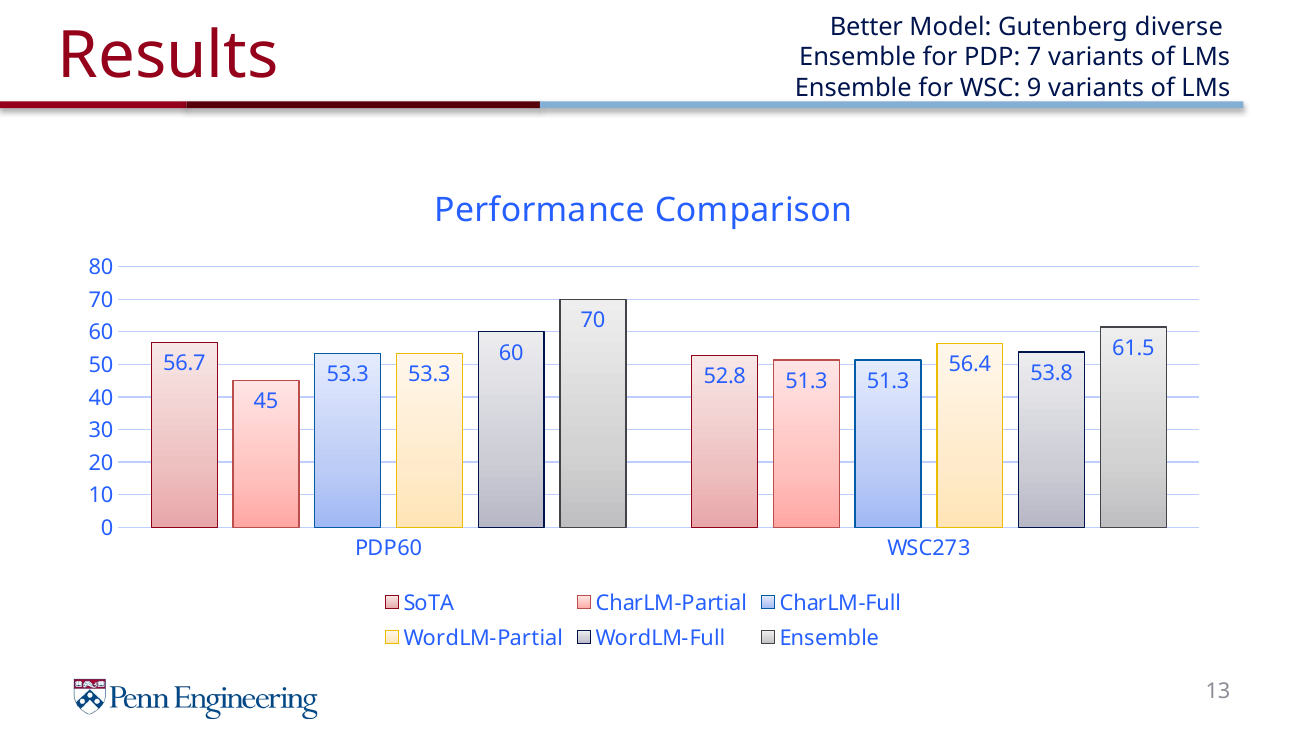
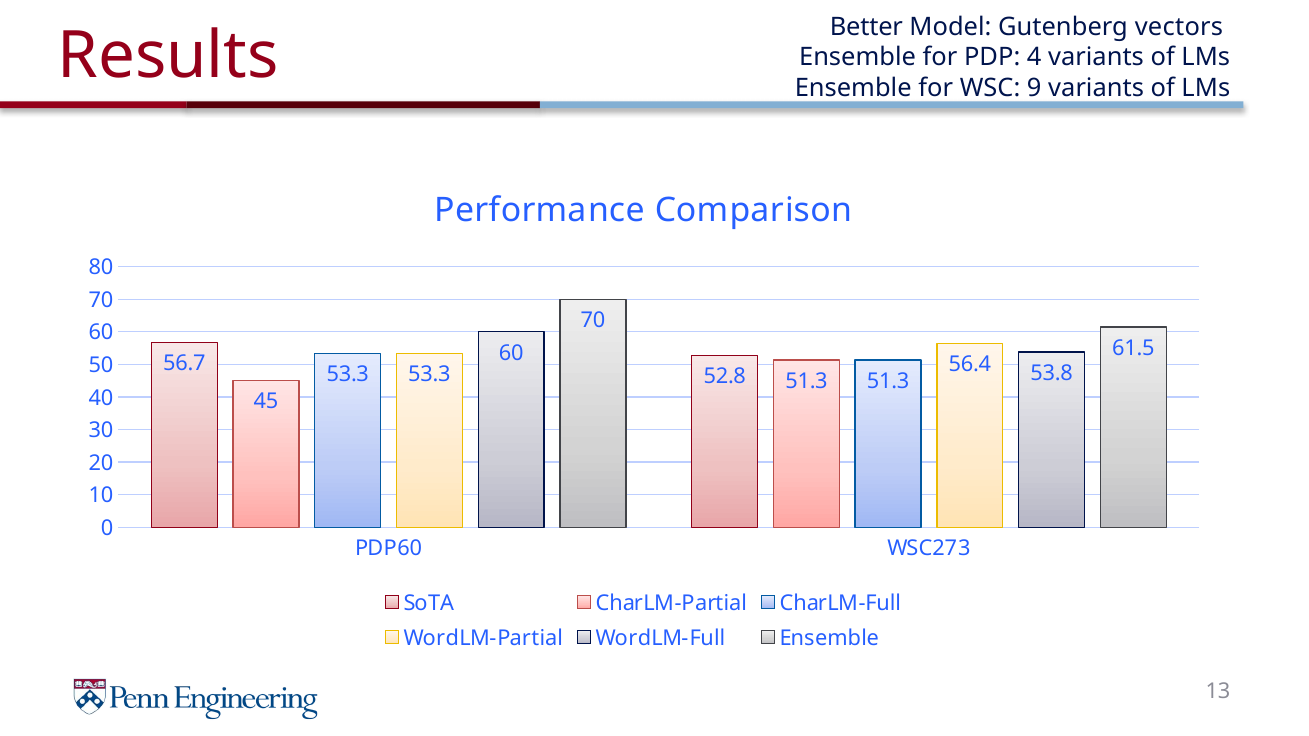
diverse: diverse -> vectors
7: 7 -> 4
